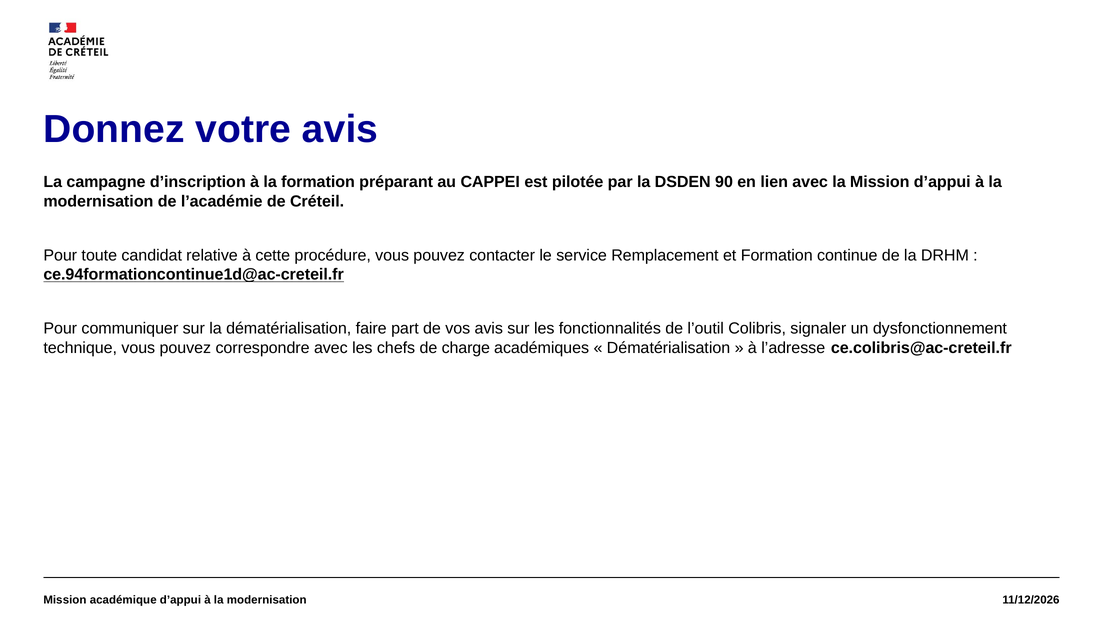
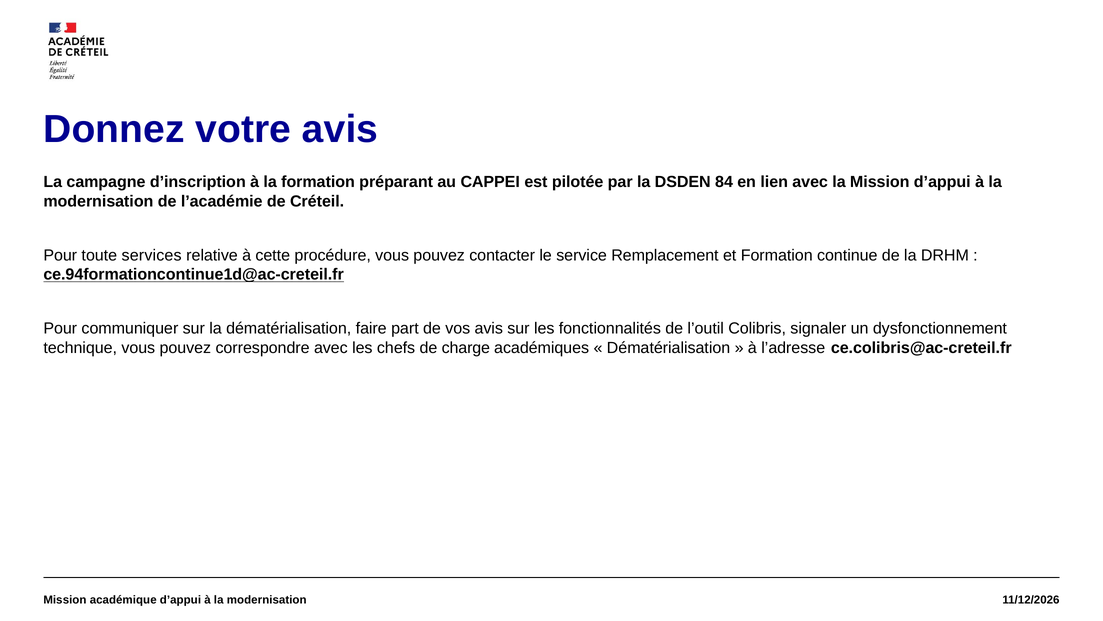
90: 90 -> 84
candidat: candidat -> services
